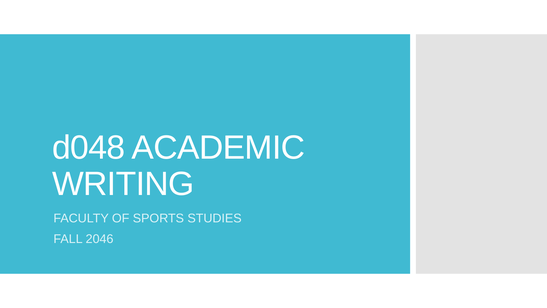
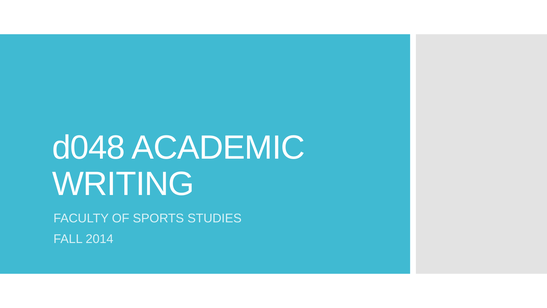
2046: 2046 -> 2014
